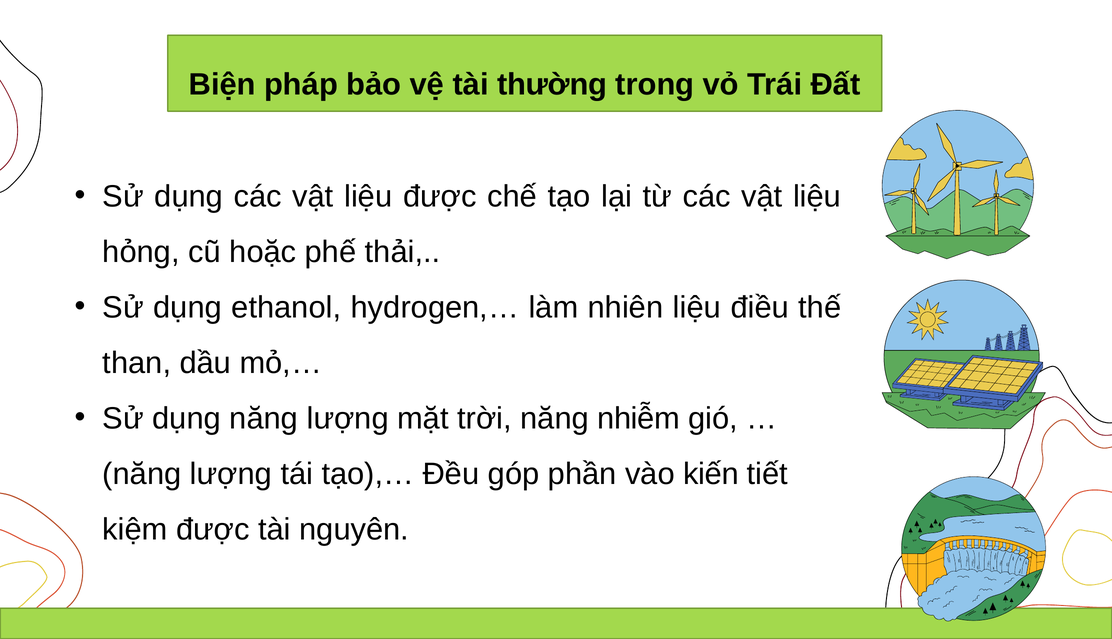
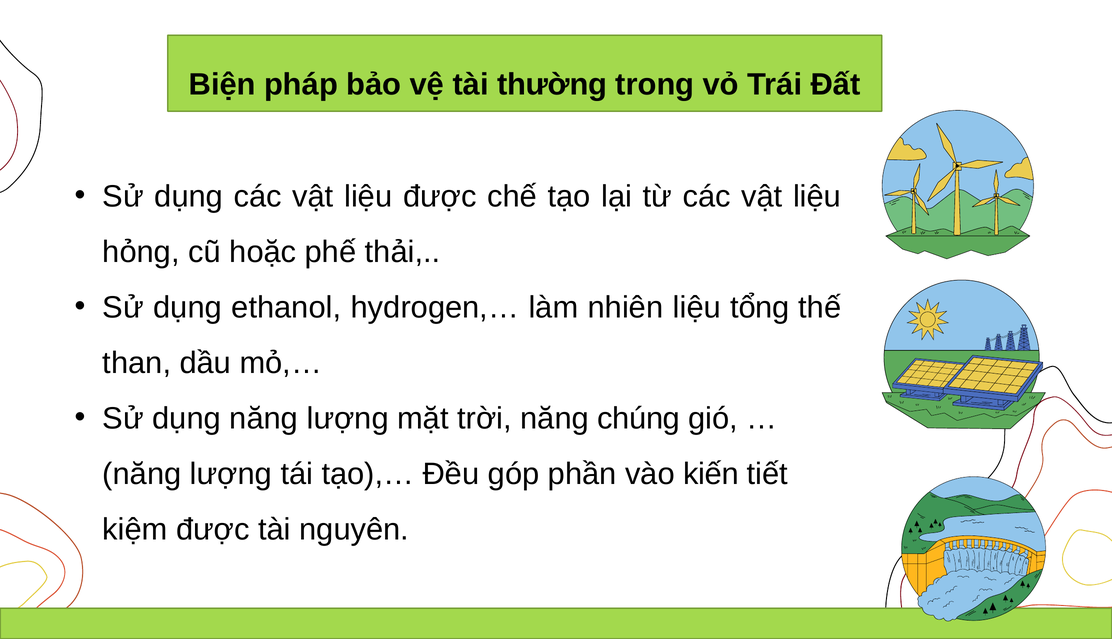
điều: điều -> tổng
nhiễm: nhiễm -> chúng
